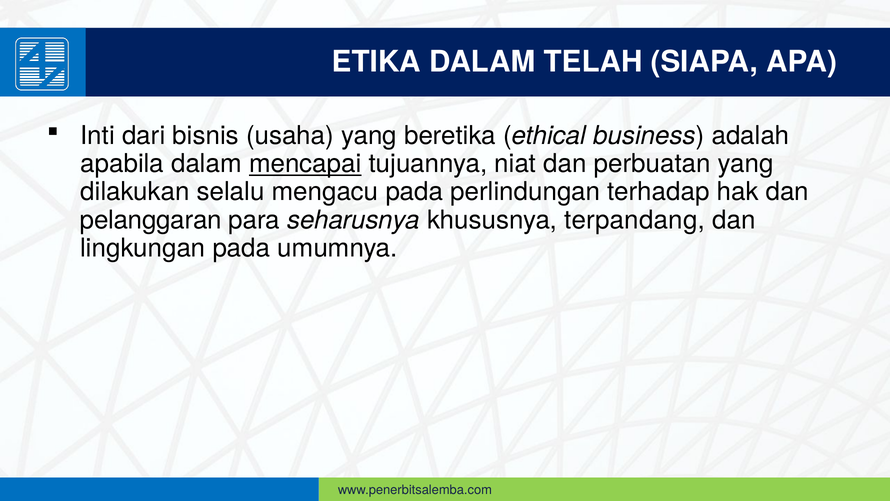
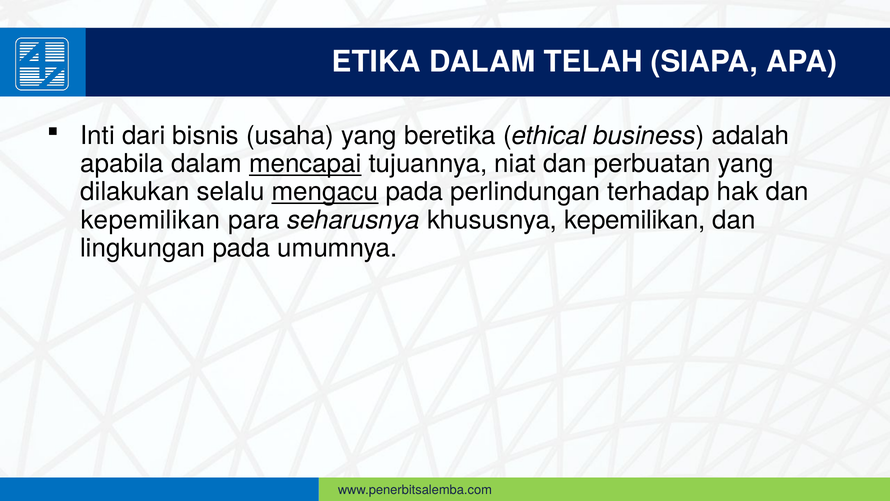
mengacu underline: none -> present
pelanggaran at (151, 220): pelanggaran -> kepemilikan
khususnya terpandang: terpandang -> kepemilikan
